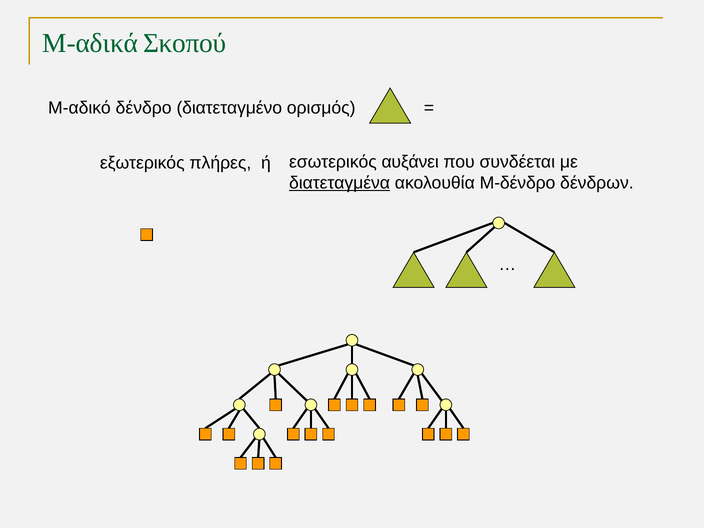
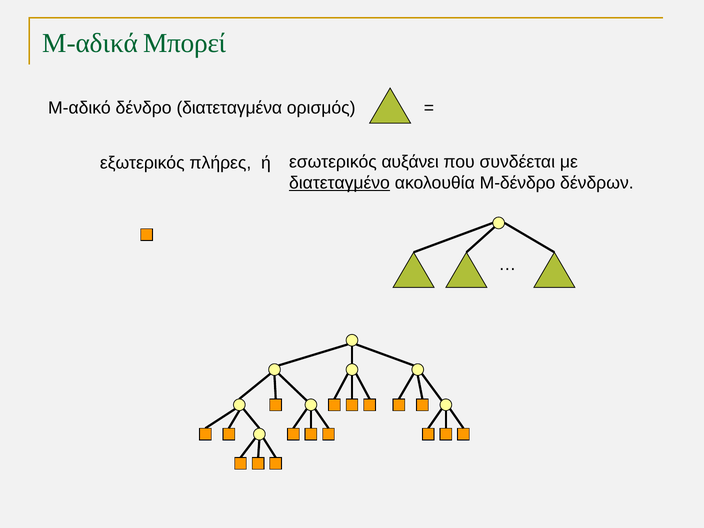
Σκοπού: Σκοπού -> Μπορεί
διατεταγμένο: διατεταγμένο -> διατεταγμένα
διατεταγμένα: διατεταγμένα -> διατεταγμένο
